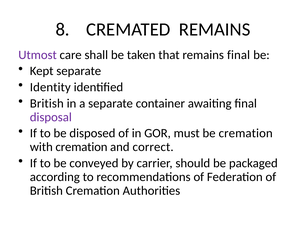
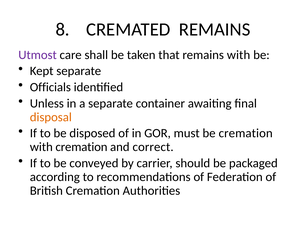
remains final: final -> with
Identity: Identity -> Officials
British at (47, 104): British -> Unless
disposal colour: purple -> orange
